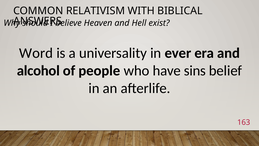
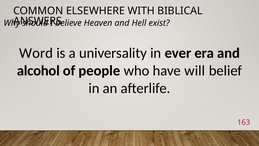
RELATIVISM: RELATIVISM -> ELSEWHERE
sins: sins -> will
